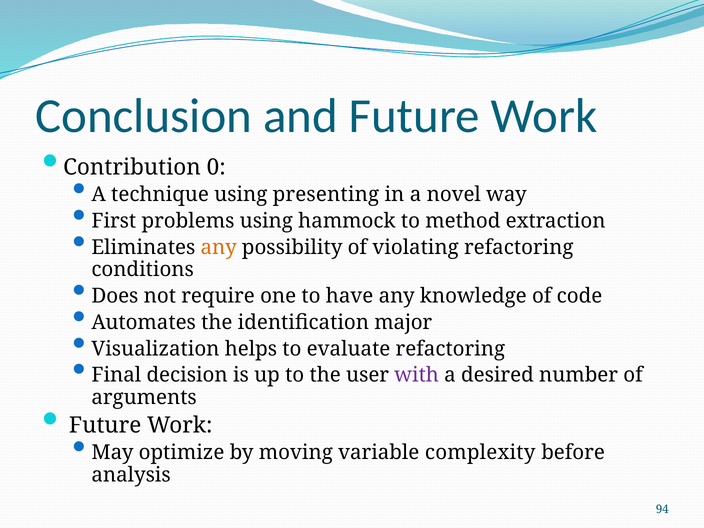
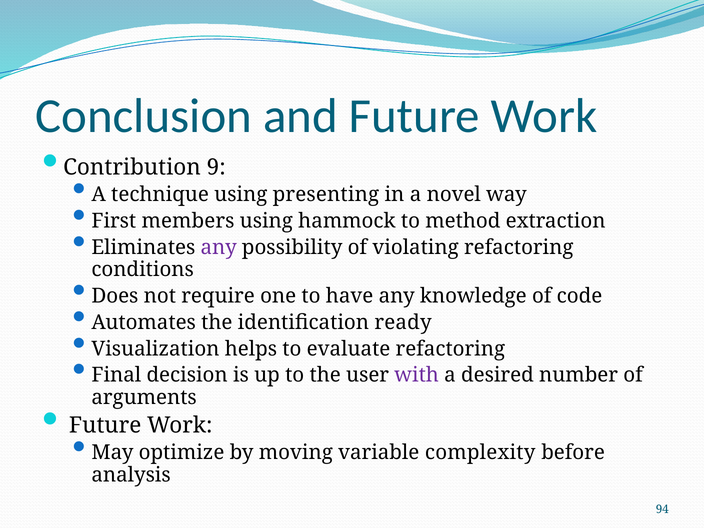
0: 0 -> 9
problems: problems -> members
any at (219, 247) colour: orange -> purple
major: major -> ready
